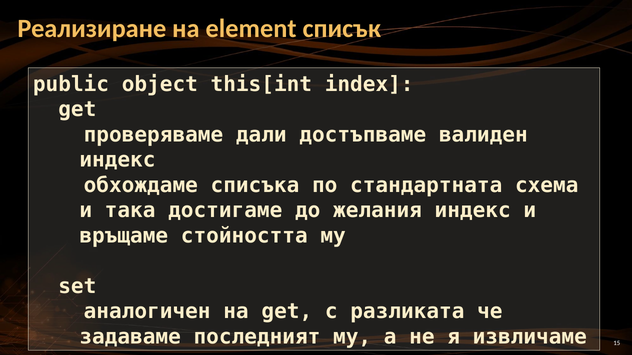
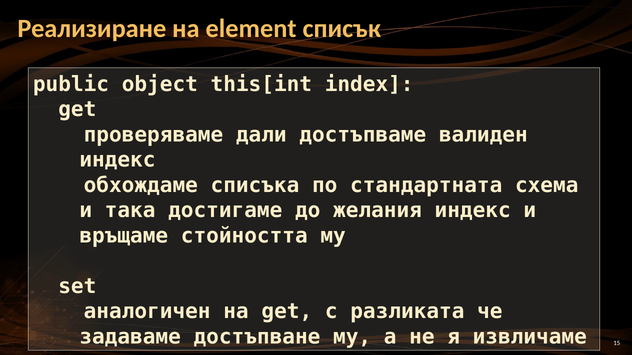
последният: последният -> достъпване
